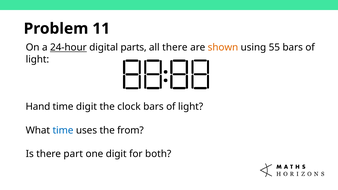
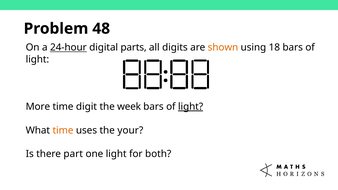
11: 11 -> 48
all there: there -> digits
55: 55 -> 18
Hand: Hand -> More
clock: clock -> week
light at (191, 107) underline: none -> present
time at (63, 130) colour: blue -> orange
from: from -> your
one digit: digit -> light
